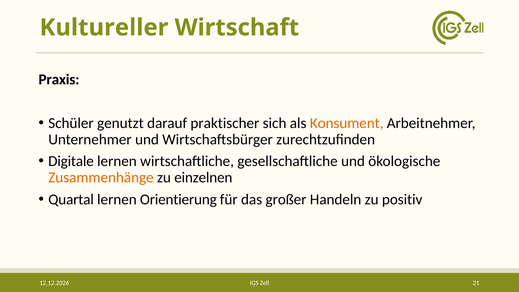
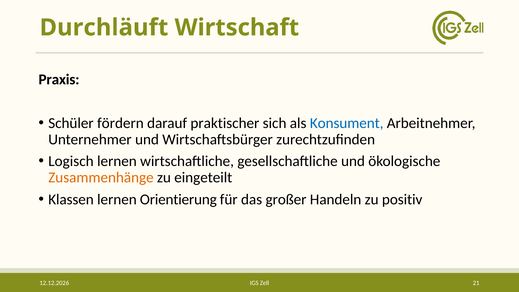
Kultureller: Kultureller -> Durchläuft
genutzt: genutzt -> fördern
Konsument colour: orange -> blue
Digitale: Digitale -> Logisch
einzelnen: einzelnen -> eingeteilt
Quartal: Quartal -> Klassen
